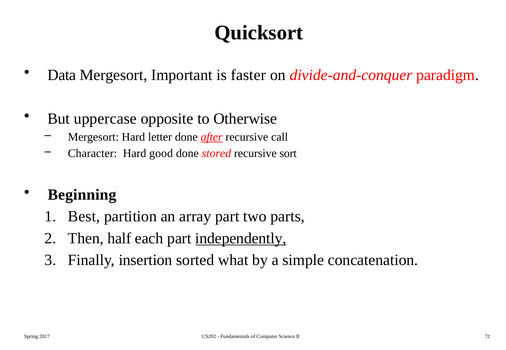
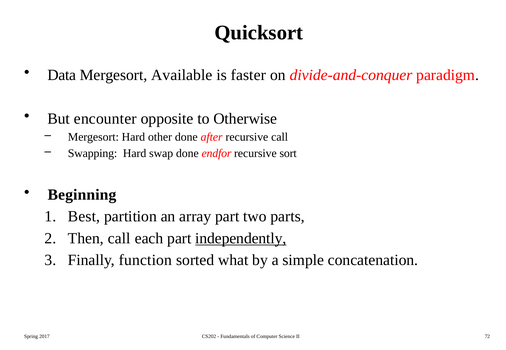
Important: Important -> Available
uppercase: uppercase -> encounter
letter: letter -> other
after underline: present -> none
Character: Character -> Swapping
good: good -> swap
stored: stored -> endfor
Then half: half -> call
insertion: insertion -> function
